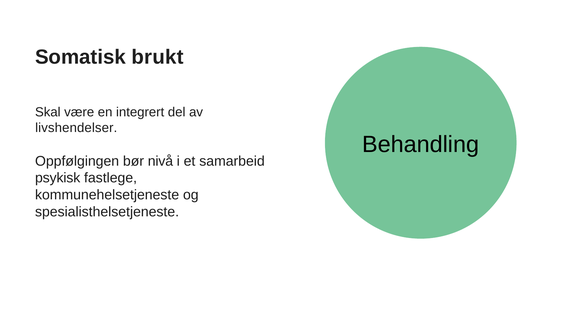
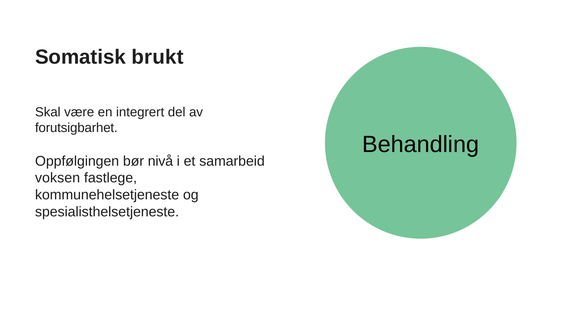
livshendelser: livshendelser -> forutsigbarhet
psykisk: psykisk -> voksen
